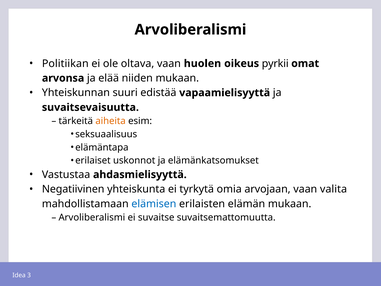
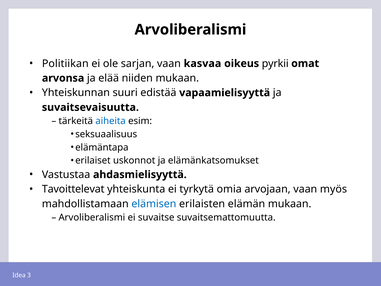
oltava: oltava -> sarjan
huolen: huolen -> kasvaa
aiheita colour: orange -> blue
Negatiivinen: Negatiivinen -> Tavoittelevat
valita: valita -> myös
